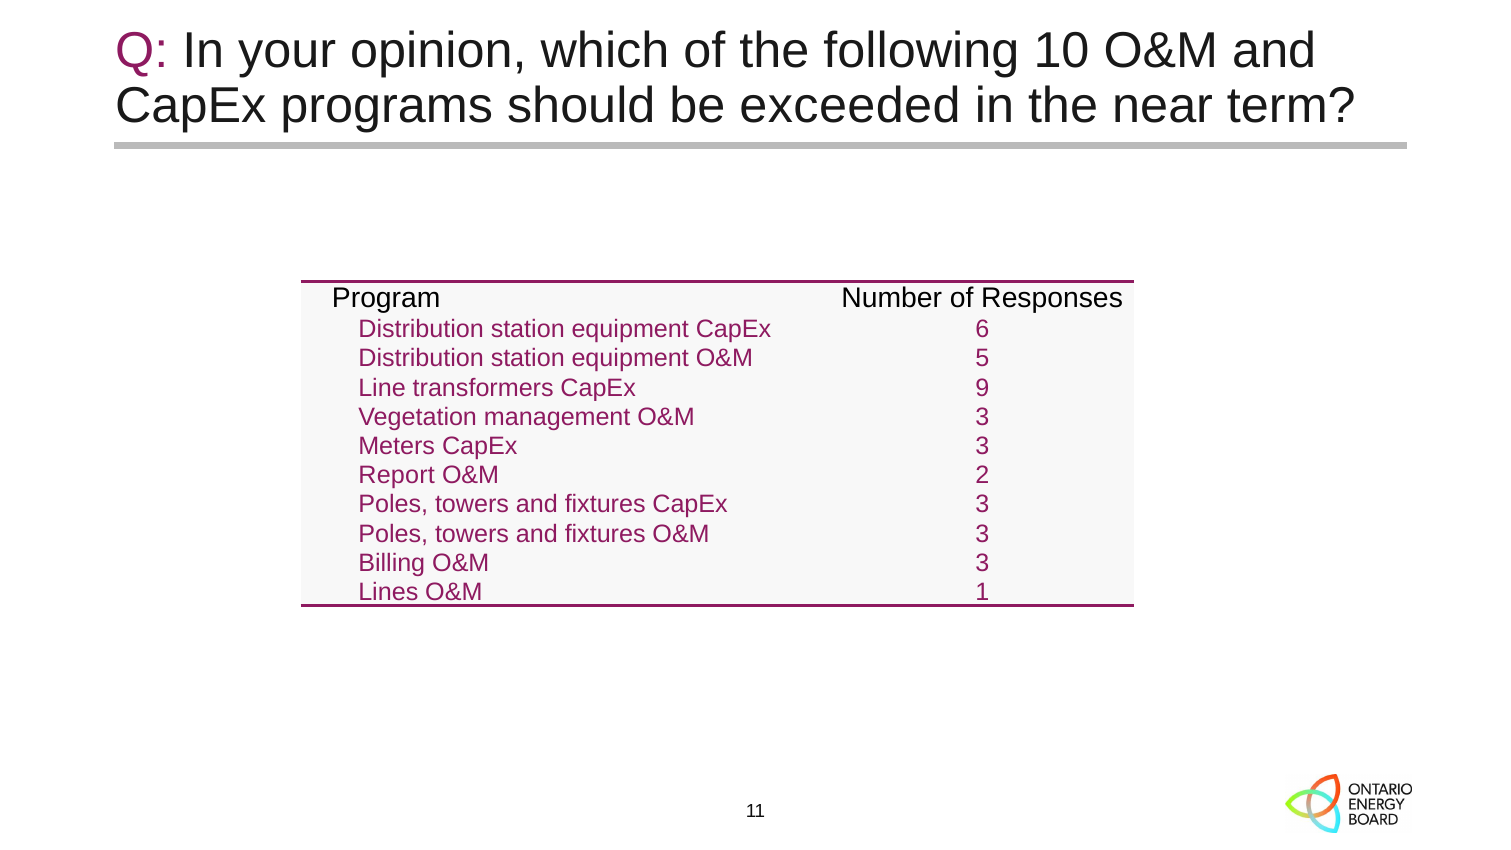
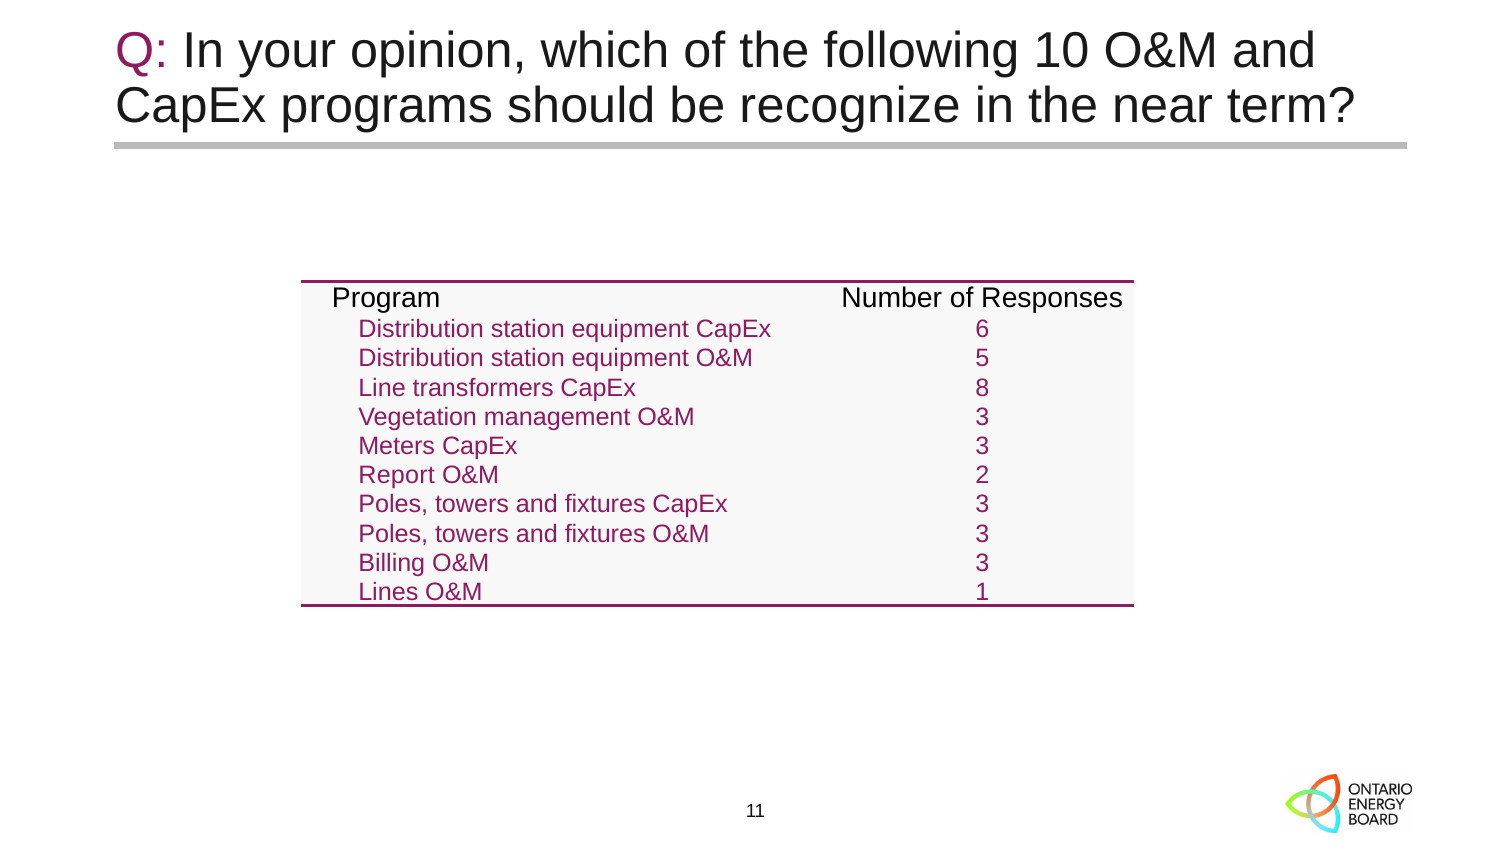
exceeded: exceeded -> recognize
9: 9 -> 8
